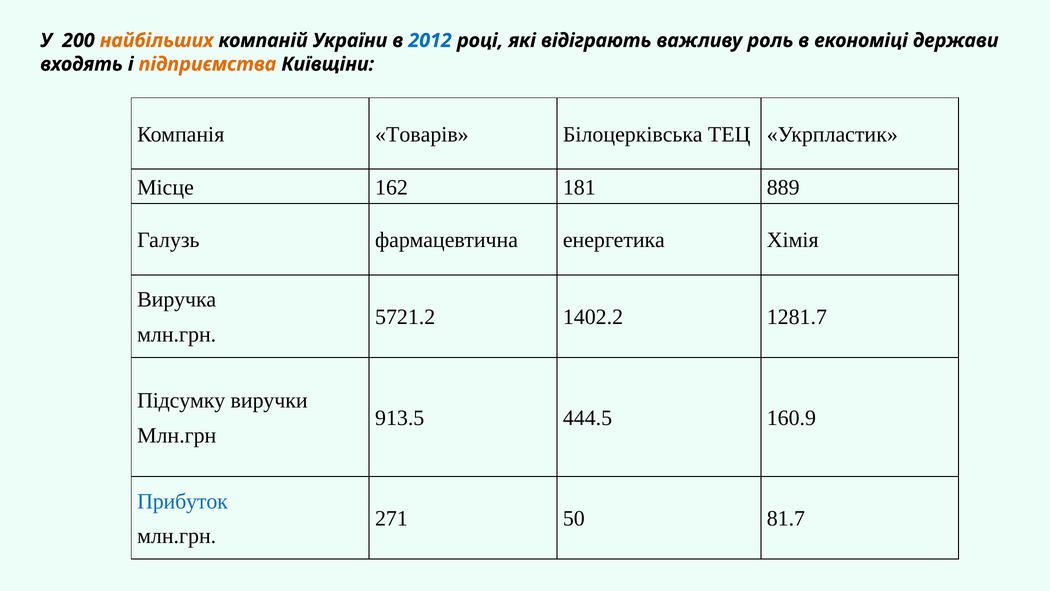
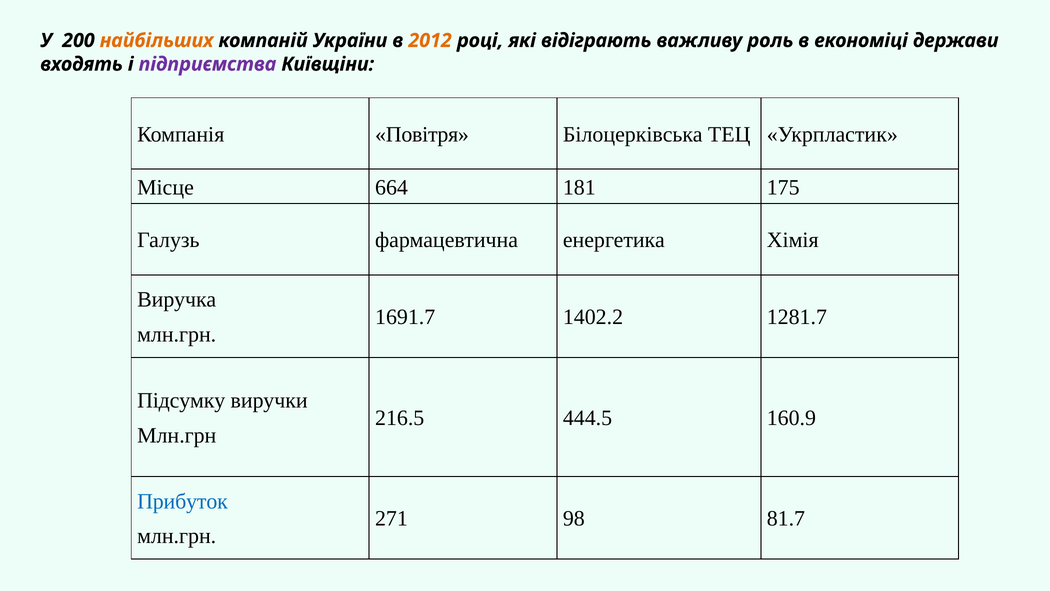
2012 colour: blue -> orange
підприємства colour: orange -> purple
Товарів: Товарів -> Повітря
162: 162 -> 664
889: 889 -> 175
5721.2: 5721.2 -> 1691.7
913.5: 913.5 -> 216.5
50: 50 -> 98
